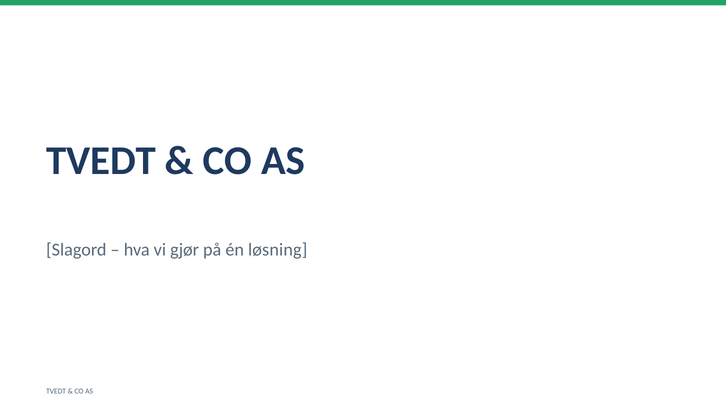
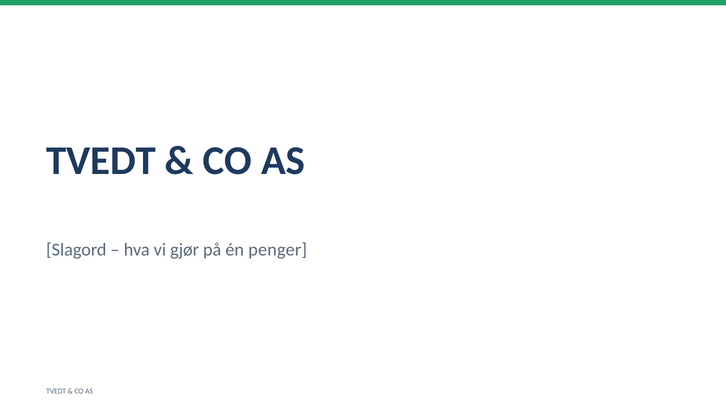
løsning: løsning -> penger
